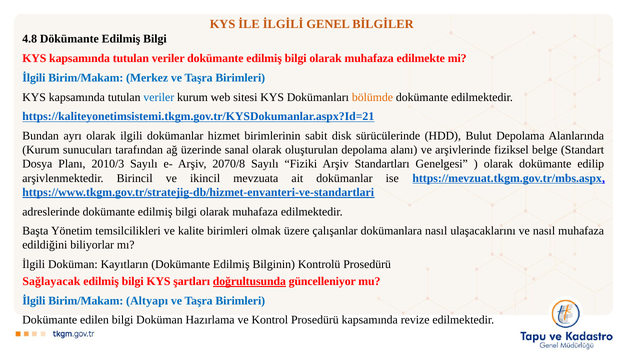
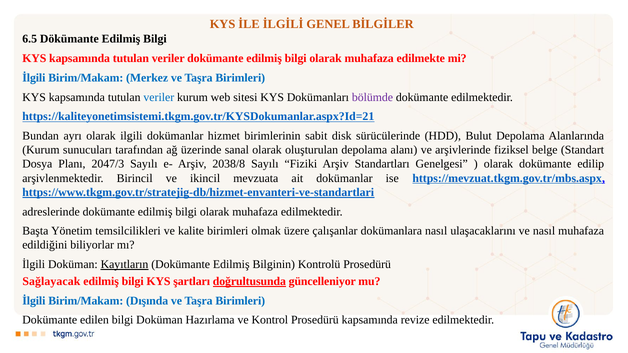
4.8: 4.8 -> 6.5
bölümde colour: orange -> purple
2010/3: 2010/3 -> 2047/3
2070/8: 2070/8 -> 2038/8
Kayıtların underline: none -> present
Altyapı: Altyapı -> Dışında
